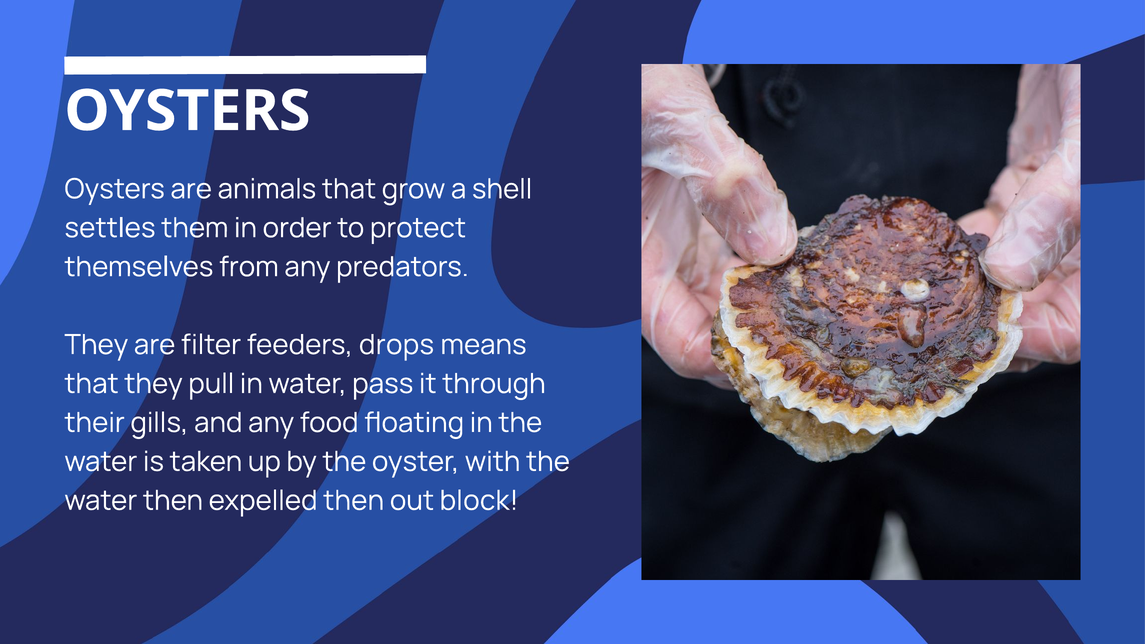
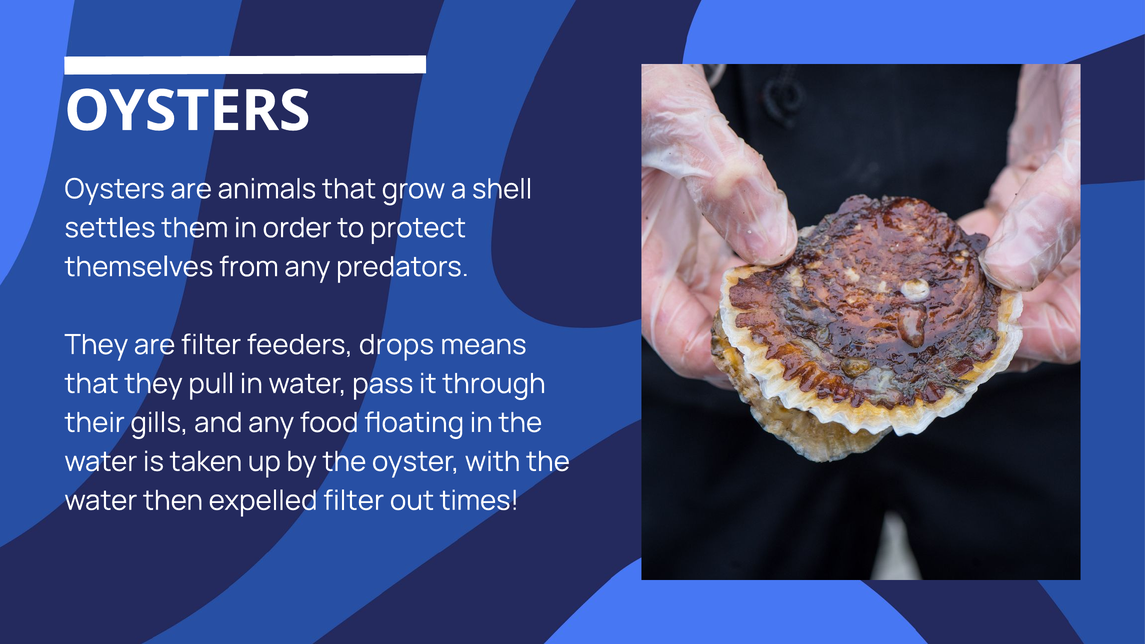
expelled then: then -> filter
block: block -> times
